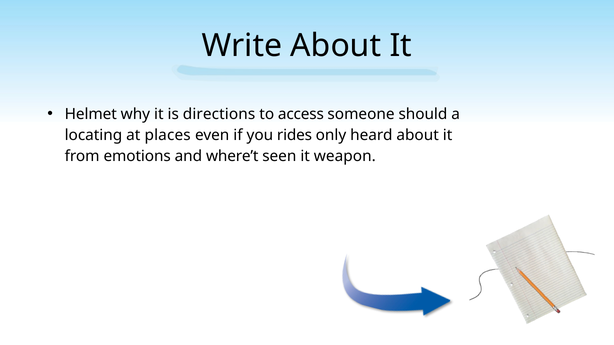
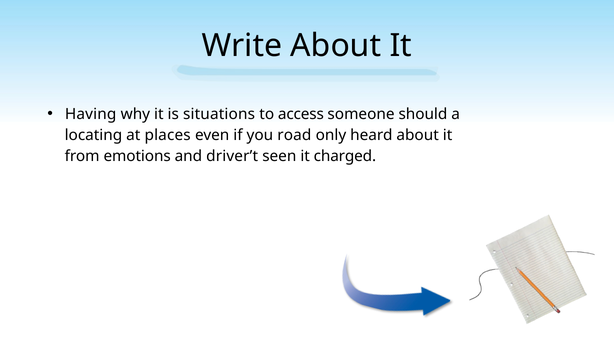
Helmet: Helmet -> Having
directions: directions -> situations
rides: rides -> road
where’t: where’t -> driver’t
weapon: weapon -> charged
